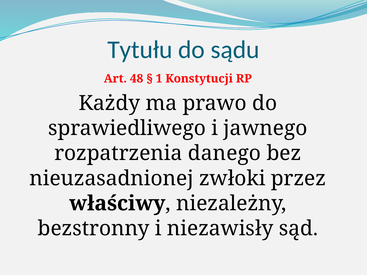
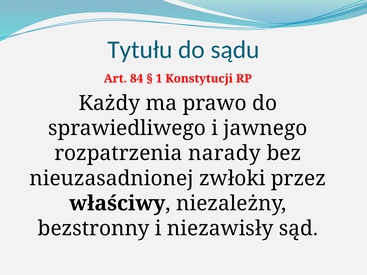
48: 48 -> 84
danego: danego -> narady
